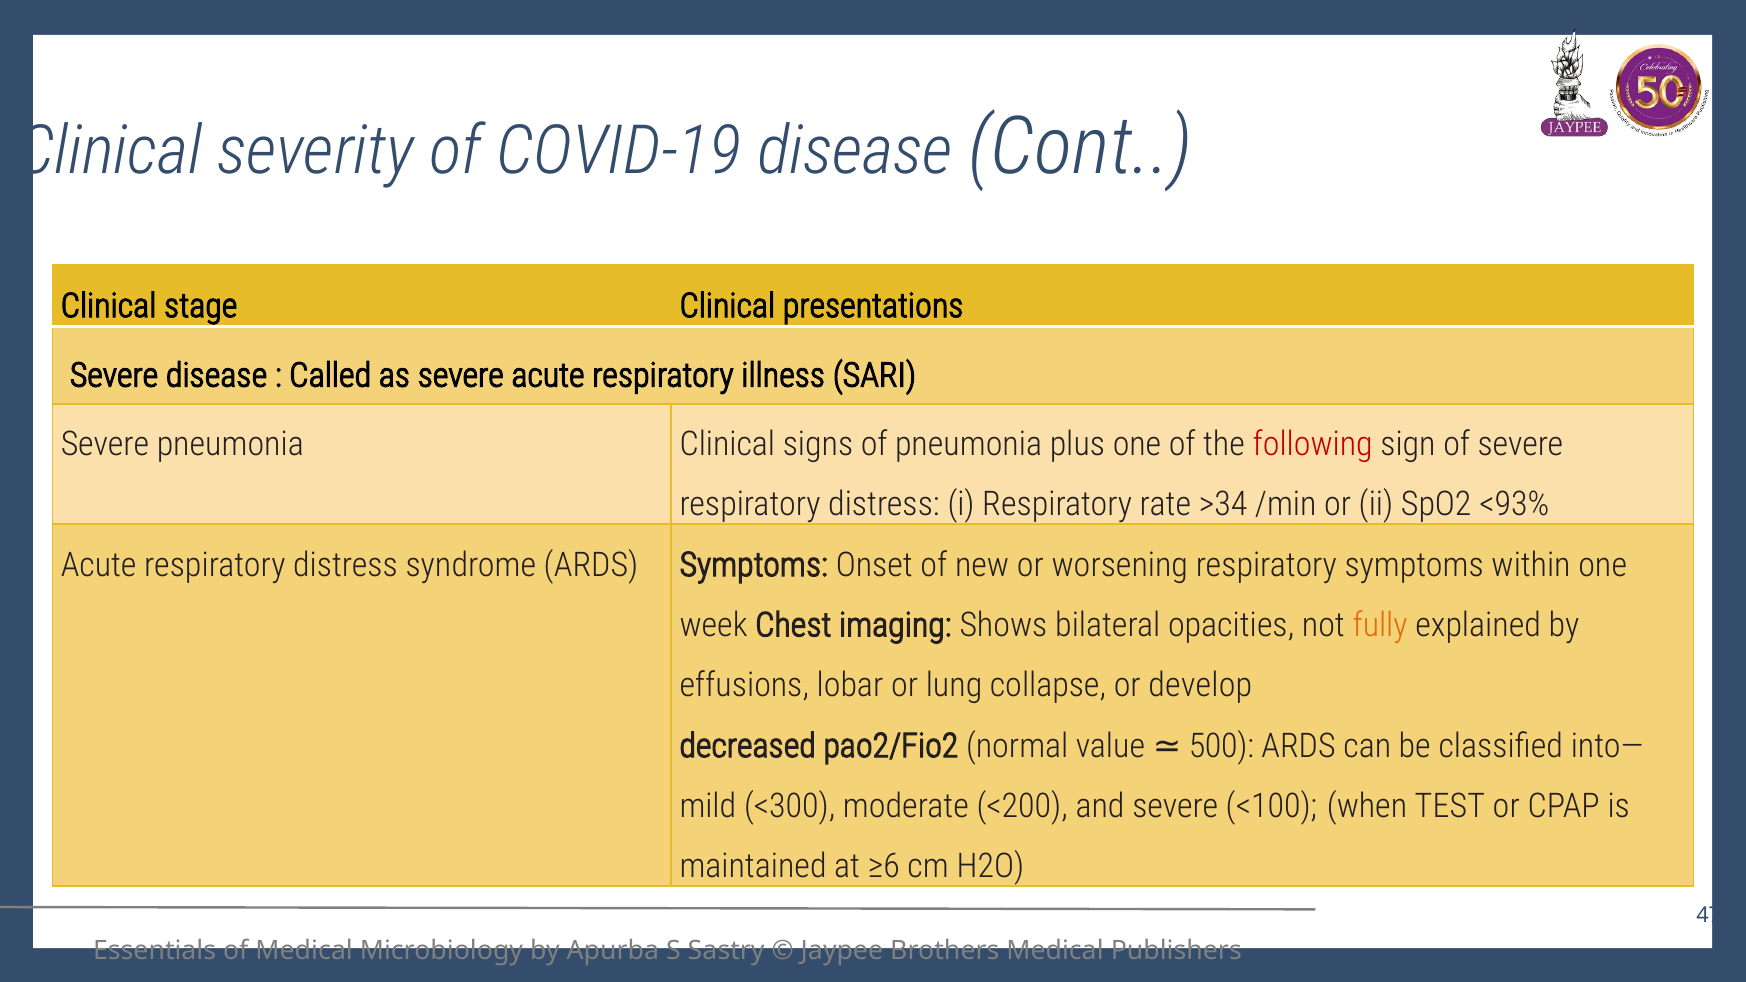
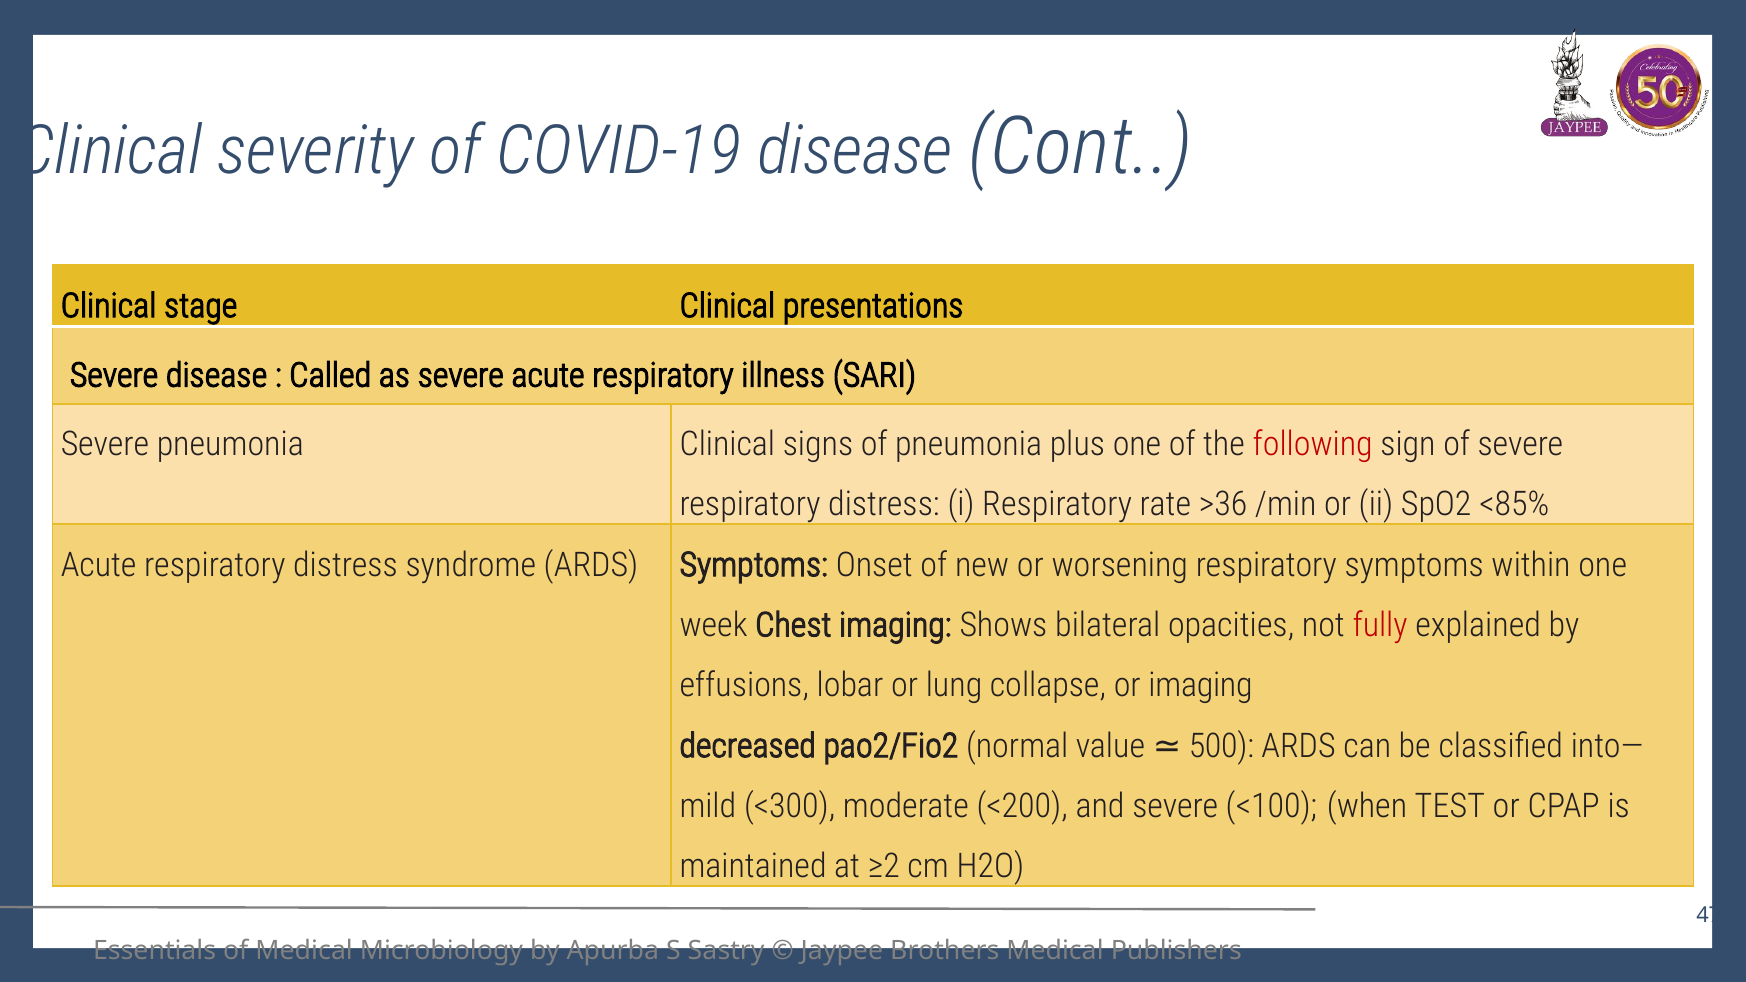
>34: >34 -> >36
<93%: <93% -> <85%
fully colour: orange -> red
or develop: develop -> imaging
≥6: ≥6 -> ≥2
